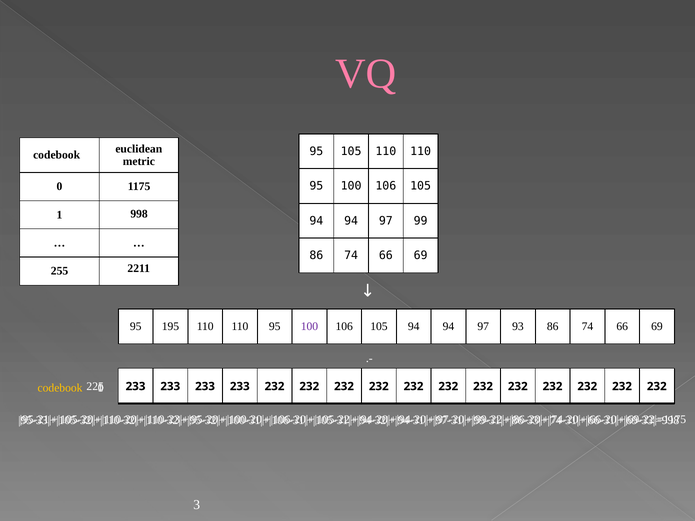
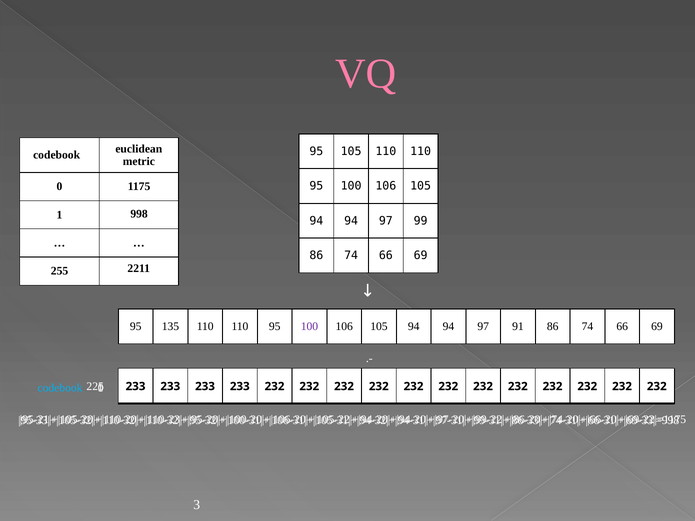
195: 195 -> 135
93: 93 -> 91
codebook at (60, 388) colour: yellow -> light blue
